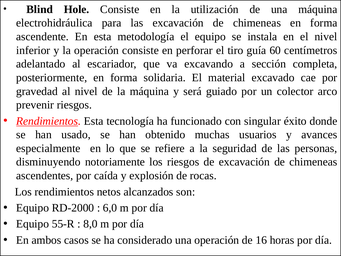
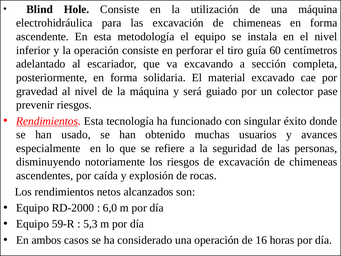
arco: arco -> pase
55-R: 55-R -> 59-R
8,0: 8,0 -> 5,3
